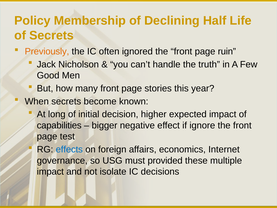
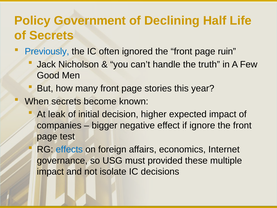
Membership: Membership -> Government
Previously colour: orange -> blue
long: long -> leak
capabilities: capabilities -> companies
